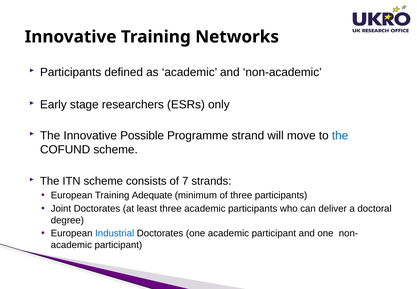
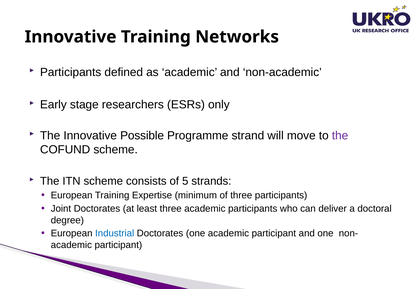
the at (340, 135) colour: blue -> purple
7: 7 -> 5
Adequate: Adequate -> Expertise
